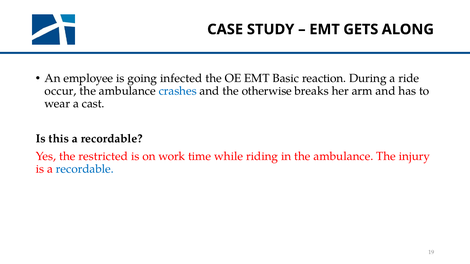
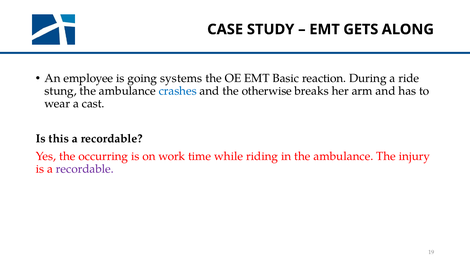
infected: infected -> systems
occur: occur -> stung
restricted: restricted -> occurring
recordable at (85, 169) colour: blue -> purple
